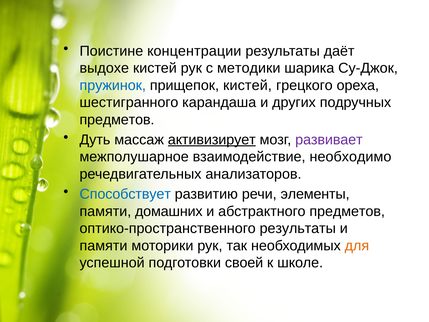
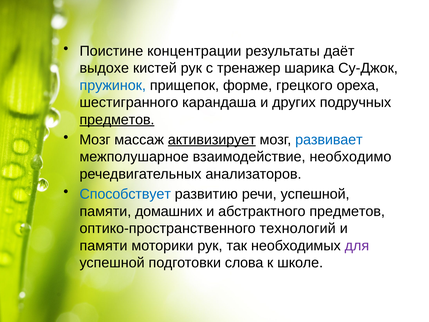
методики: методики -> тренажер
прищепок кистей: кистей -> форме
предметов at (117, 120) underline: none -> present
Дуть at (95, 140): Дуть -> Мозг
развивает colour: purple -> blue
речи элементы: элементы -> успешной
оптико-пространственного результаты: результаты -> технологий
для colour: orange -> purple
своей: своей -> слова
